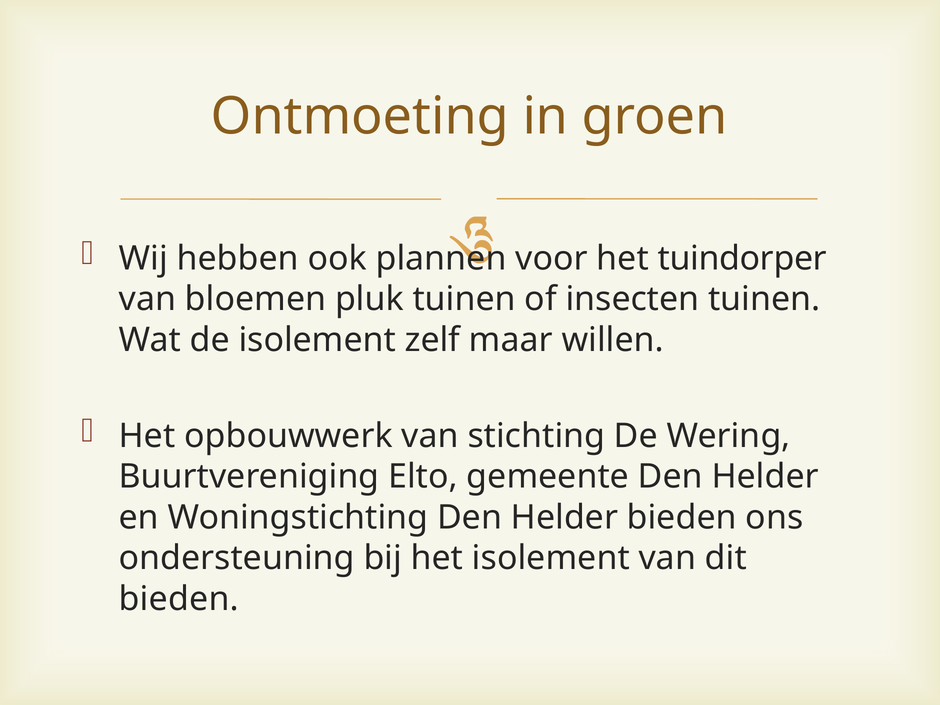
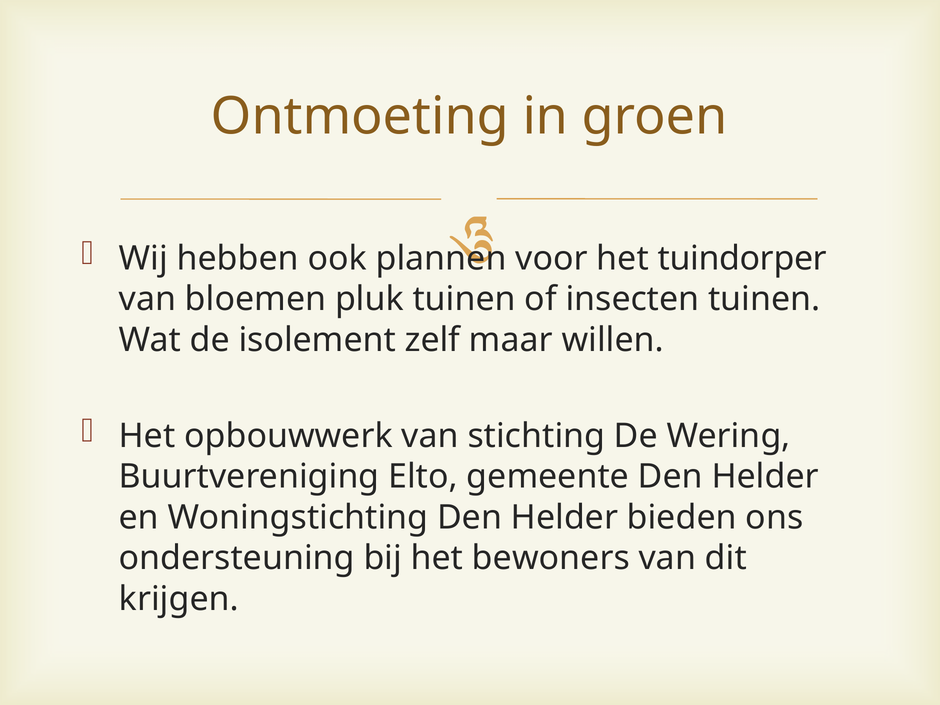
het isolement: isolement -> bewoners
bieden at (179, 599): bieden -> krijgen
